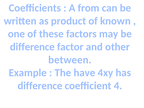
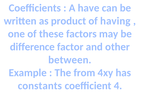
from: from -> have
known: known -> having
have: have -> from
difference at (40, 86): difference -> constants
